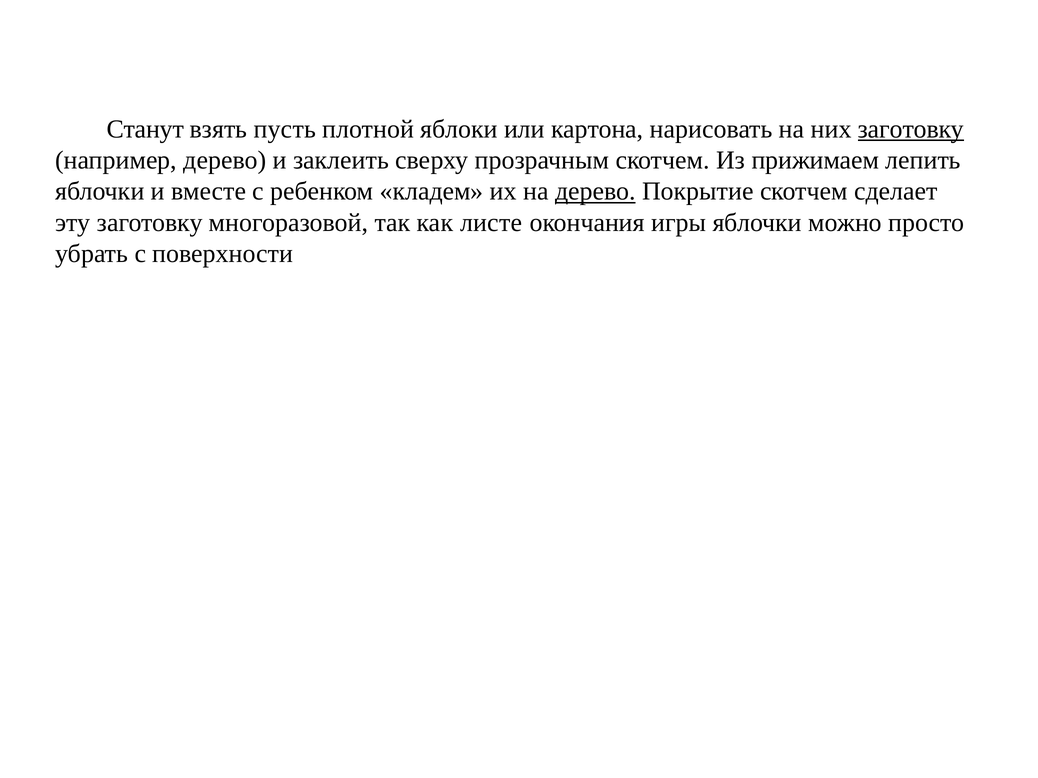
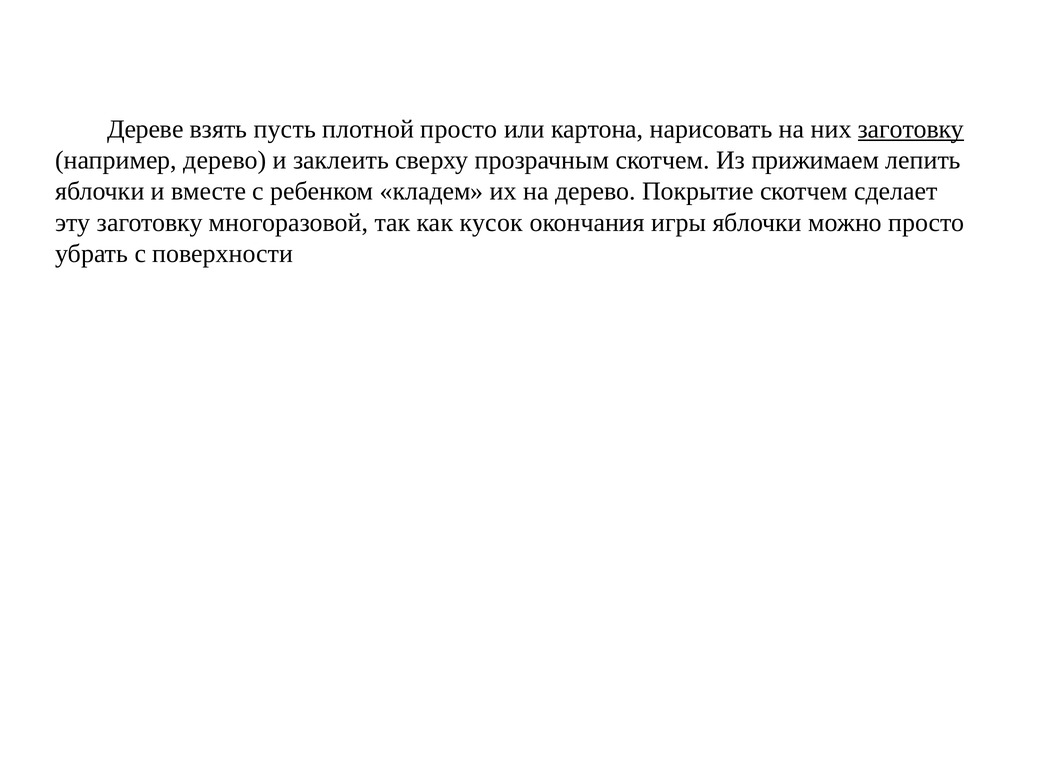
Станут: Станут -> Дереве
плотной яблоки: яблоки -> просто
дерево at (595, 192) underline: present -> none
листе: листе -> кусок
